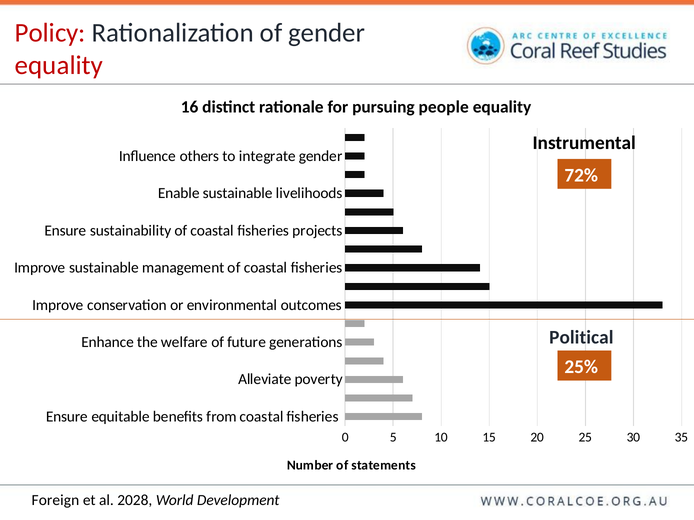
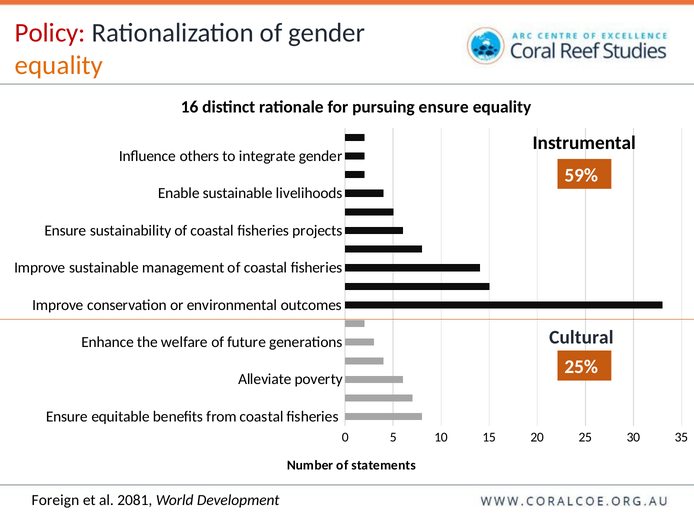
equality at (59, 65) colour: red -> orange
pursuing people: people -> ensure
72%: 72% -> 59%
Political: Political -> Cultural
2028: 2028 -> 2081
